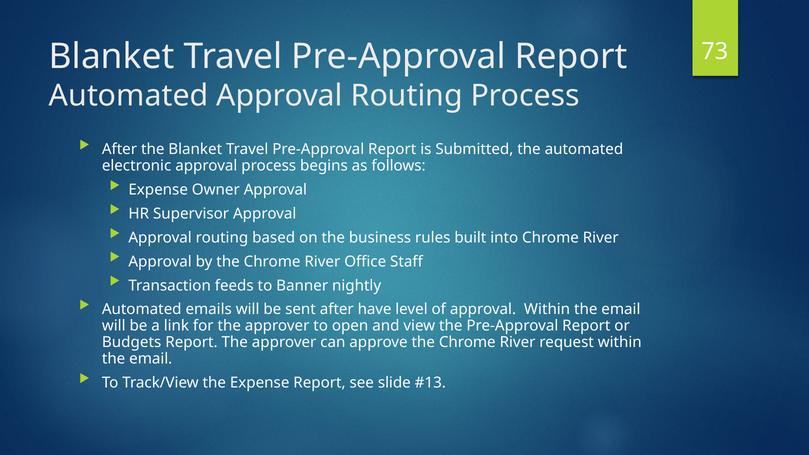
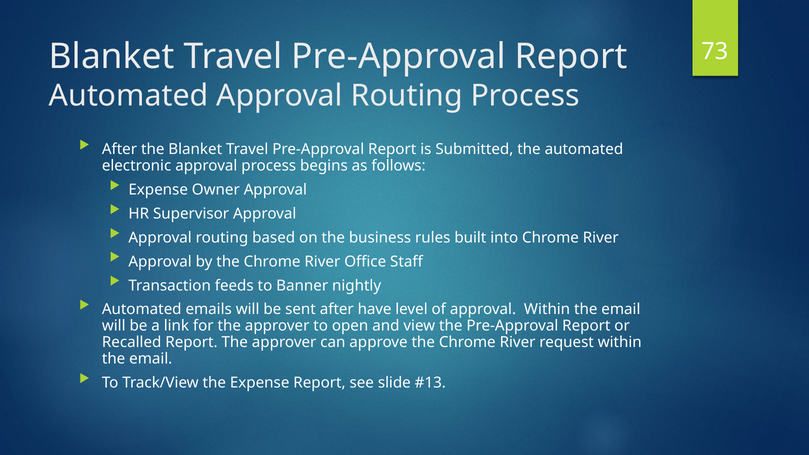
Budgets: Budgets -> Recalled
